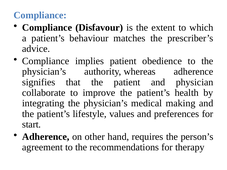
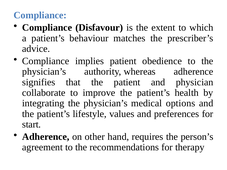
making: making -> options
